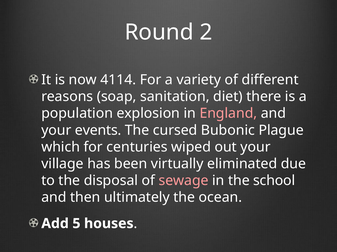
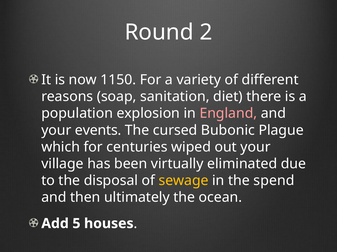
4114: 4114 -> 1150
sewage colour: pink -> yellow
school: school -> spend
